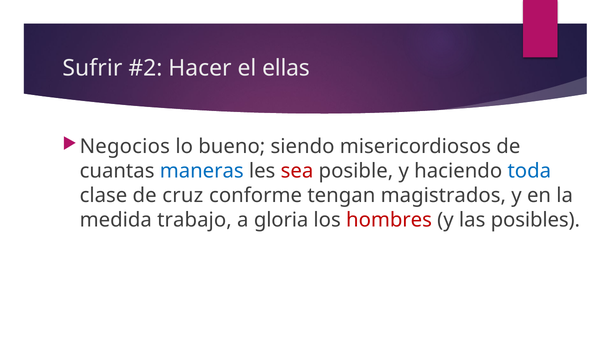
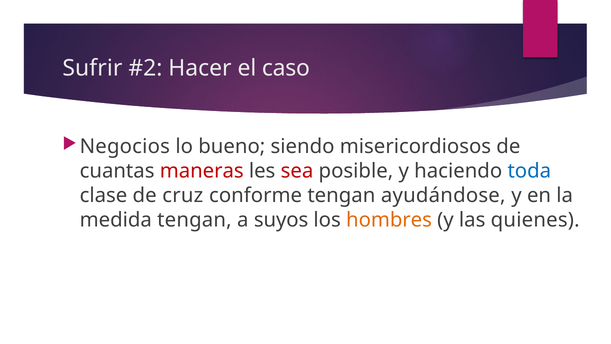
ellas: ellas -> caso
maneras colour: blue -> red
magistrados: magistrados -> ayudándose
medida trabajo: trabajo -> tengan
gloria: gloria -> suyos
hombres colour: red -> orange
posibles: posibles -> quienes
